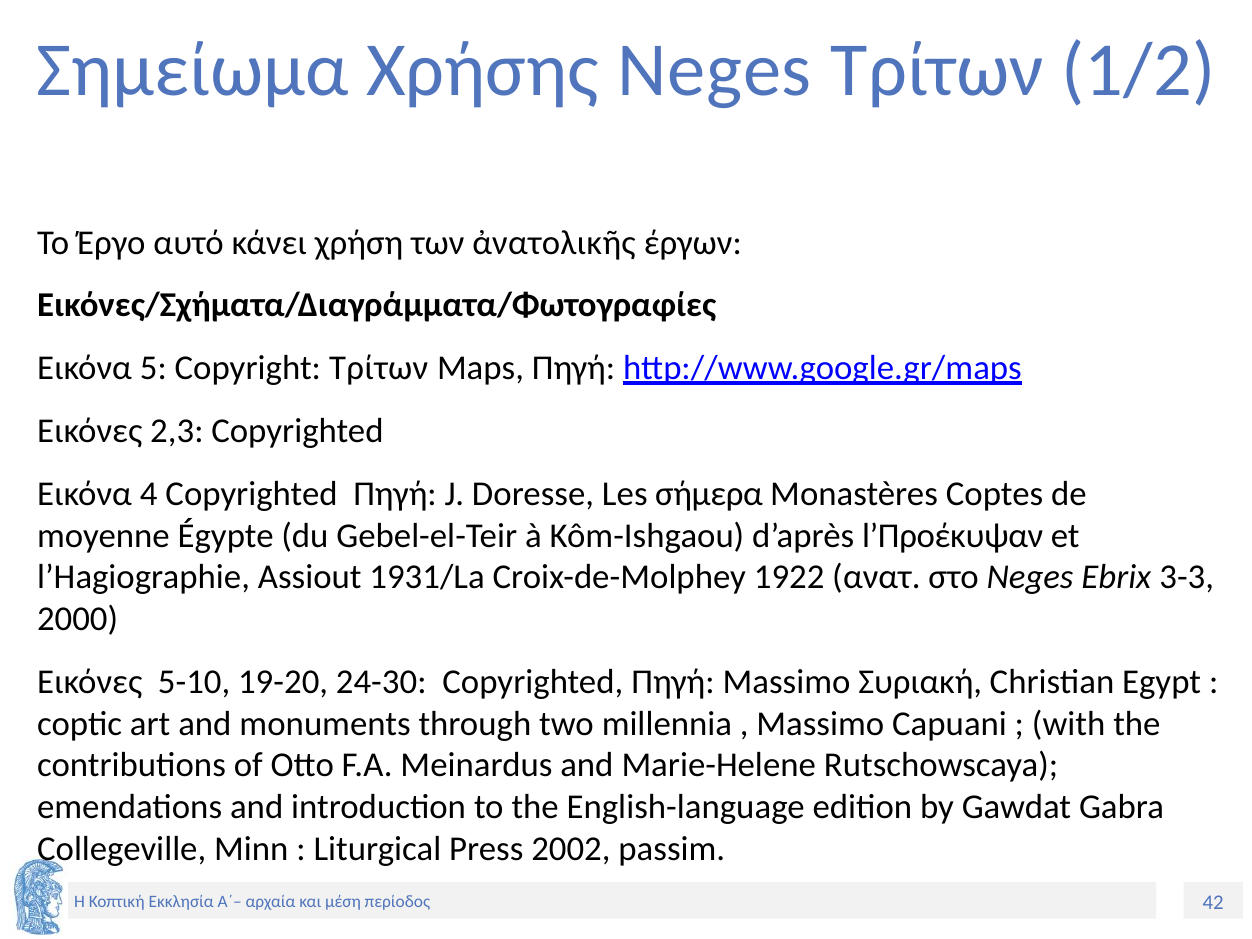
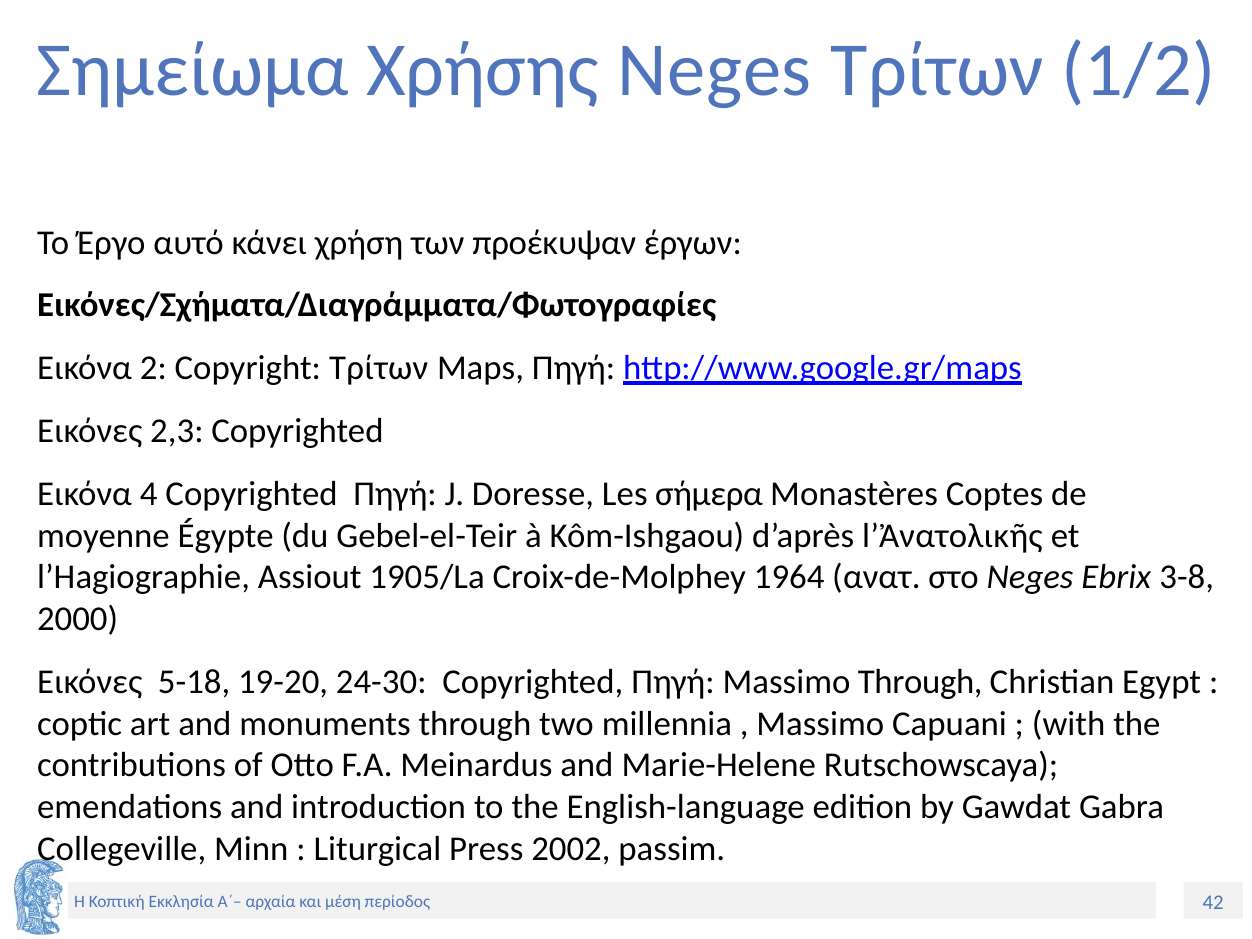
ἀνατολικῆς: ἀνατολικῆς -> προέκυψαν
5: 5 -> 2
l’Προέκυψαν: l’Προέκυψαν -> l’Ἀνατολικῆς
1931/La: 1931/La -> 1905/La
1922: 1922 -> 1964
3-3: 3-3 -> 3-8
5-10: 5-10 -> 5-18
Massimo Συριακή: Συριακή -> Through
